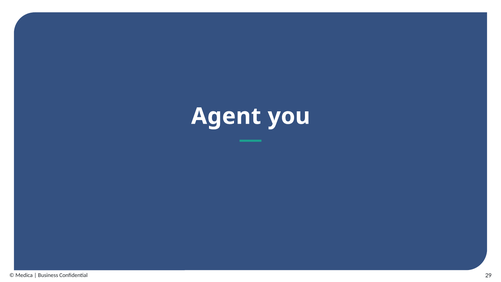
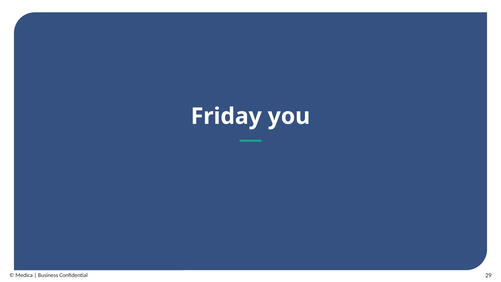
Agent: Agent -> Friday
